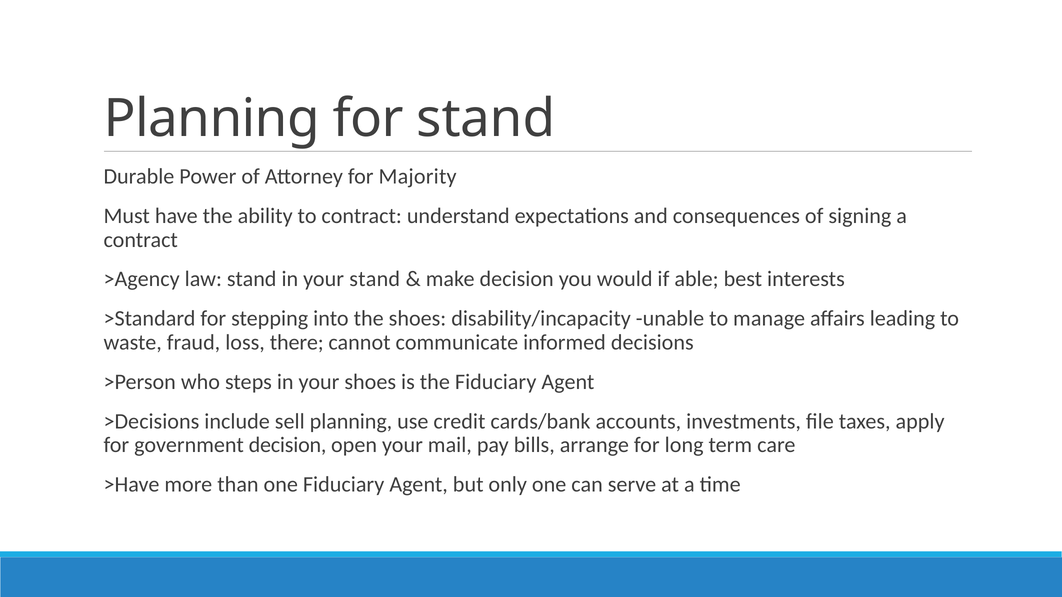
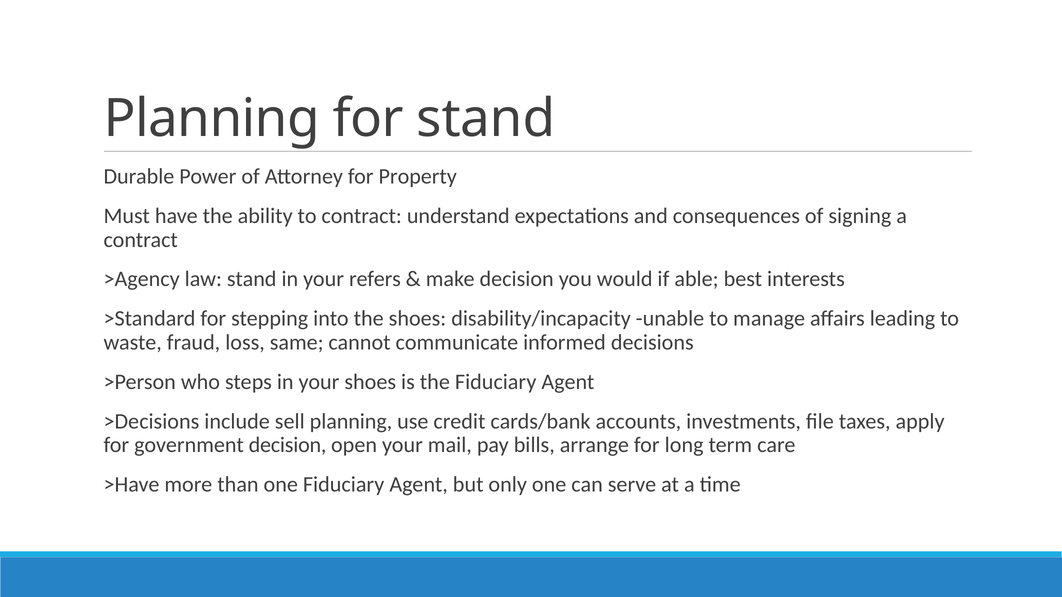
Majority: Majority -> Property
your stand: stand -> refers
there: there -> same
